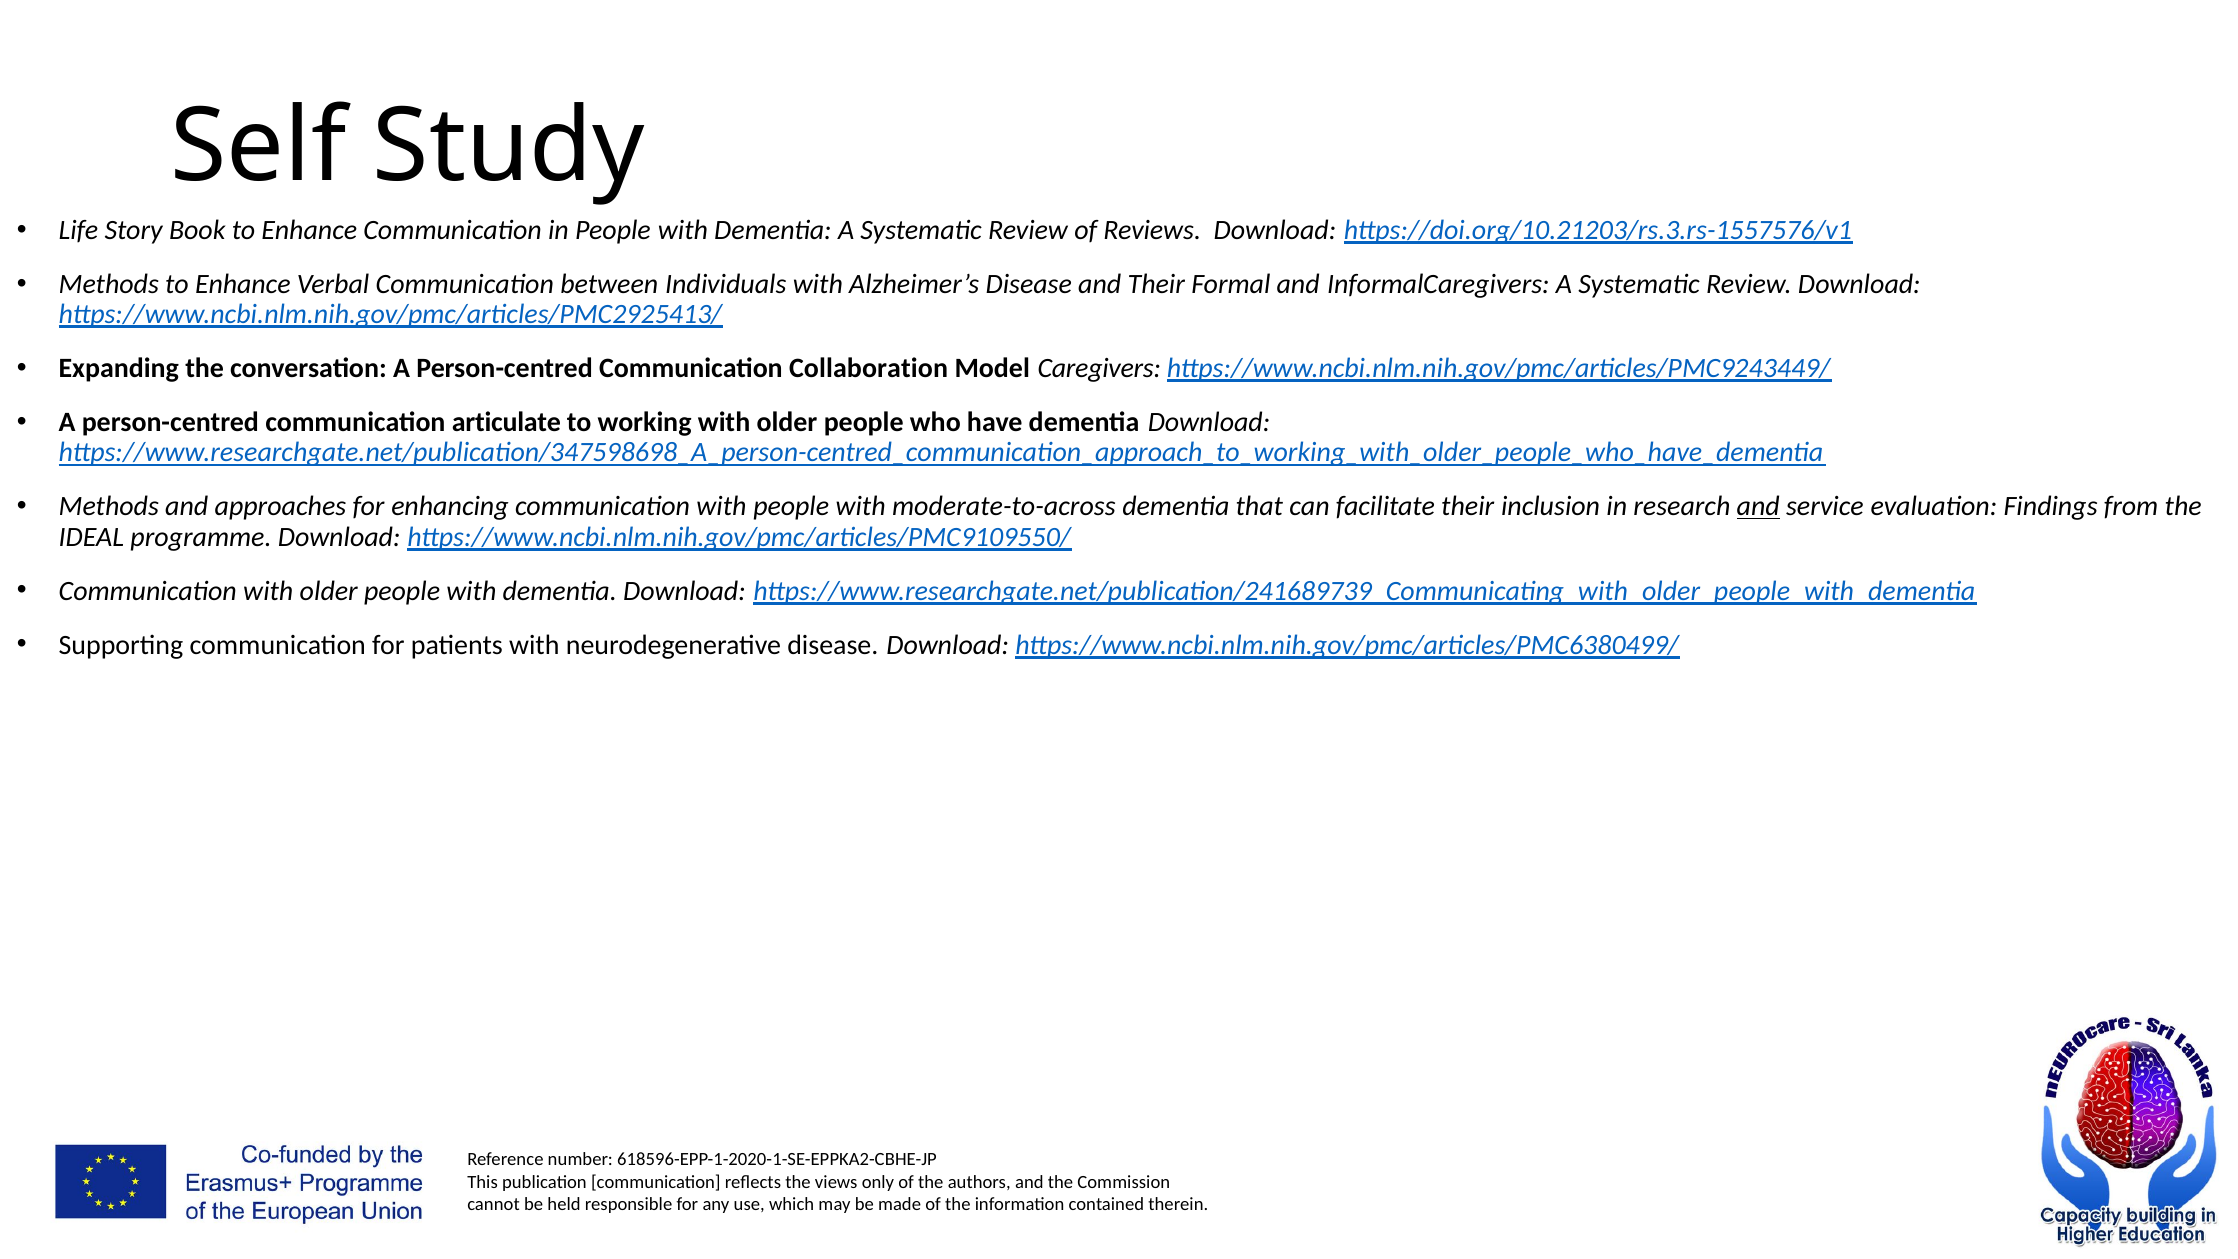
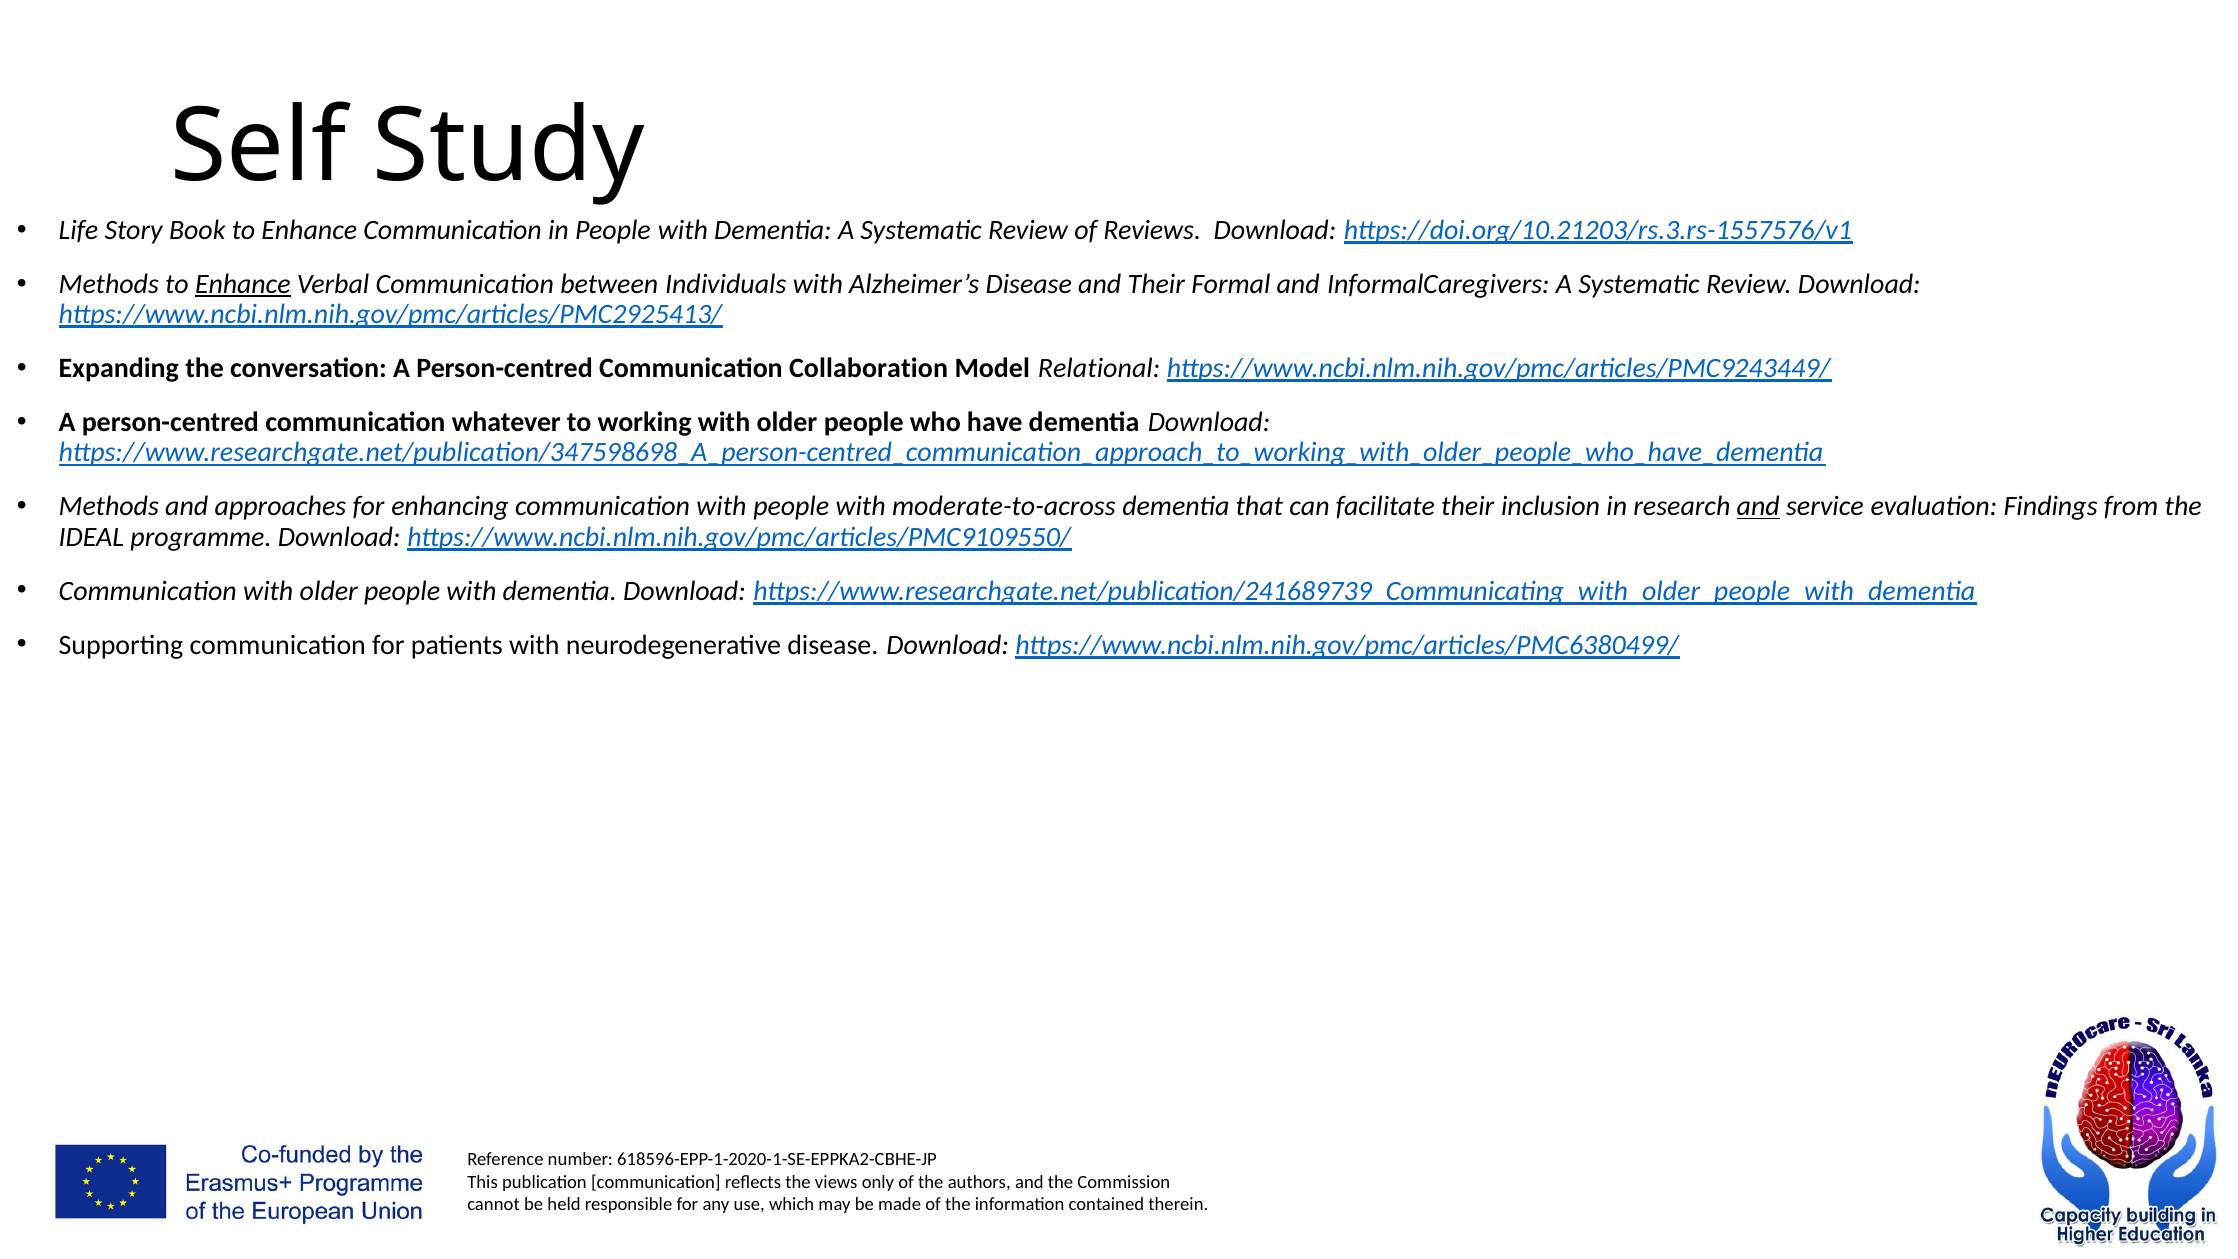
Enhance at (243, 284) underline: none -> present
Caregivers: Caregivers -> Relational
articulate: articulate -> whatever
